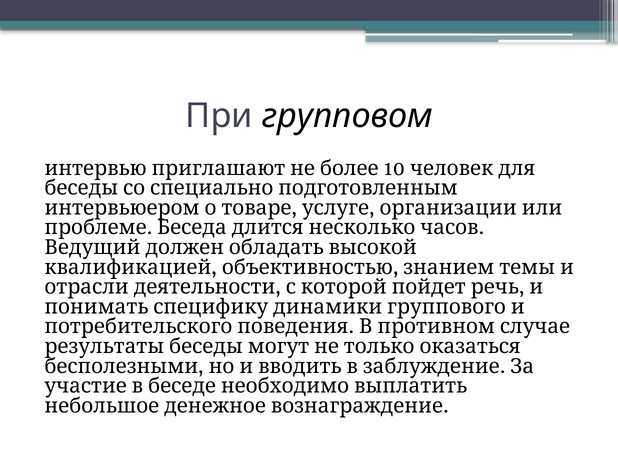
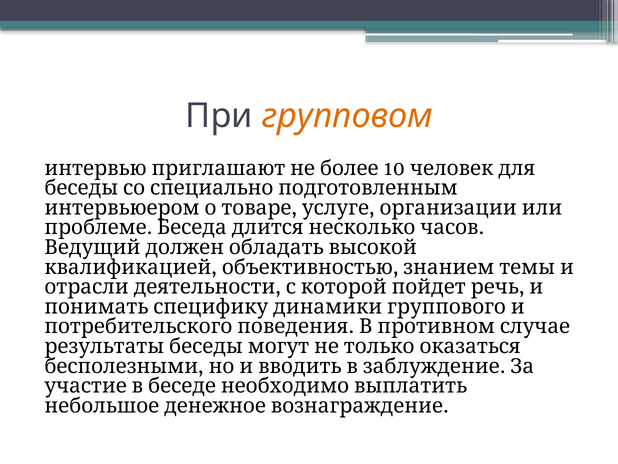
групповом colour: black -> orange
